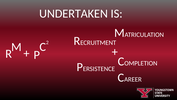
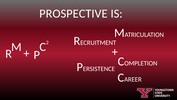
UNDERTAKEN: UNDERTAKEN -> PROSPECTIVE
